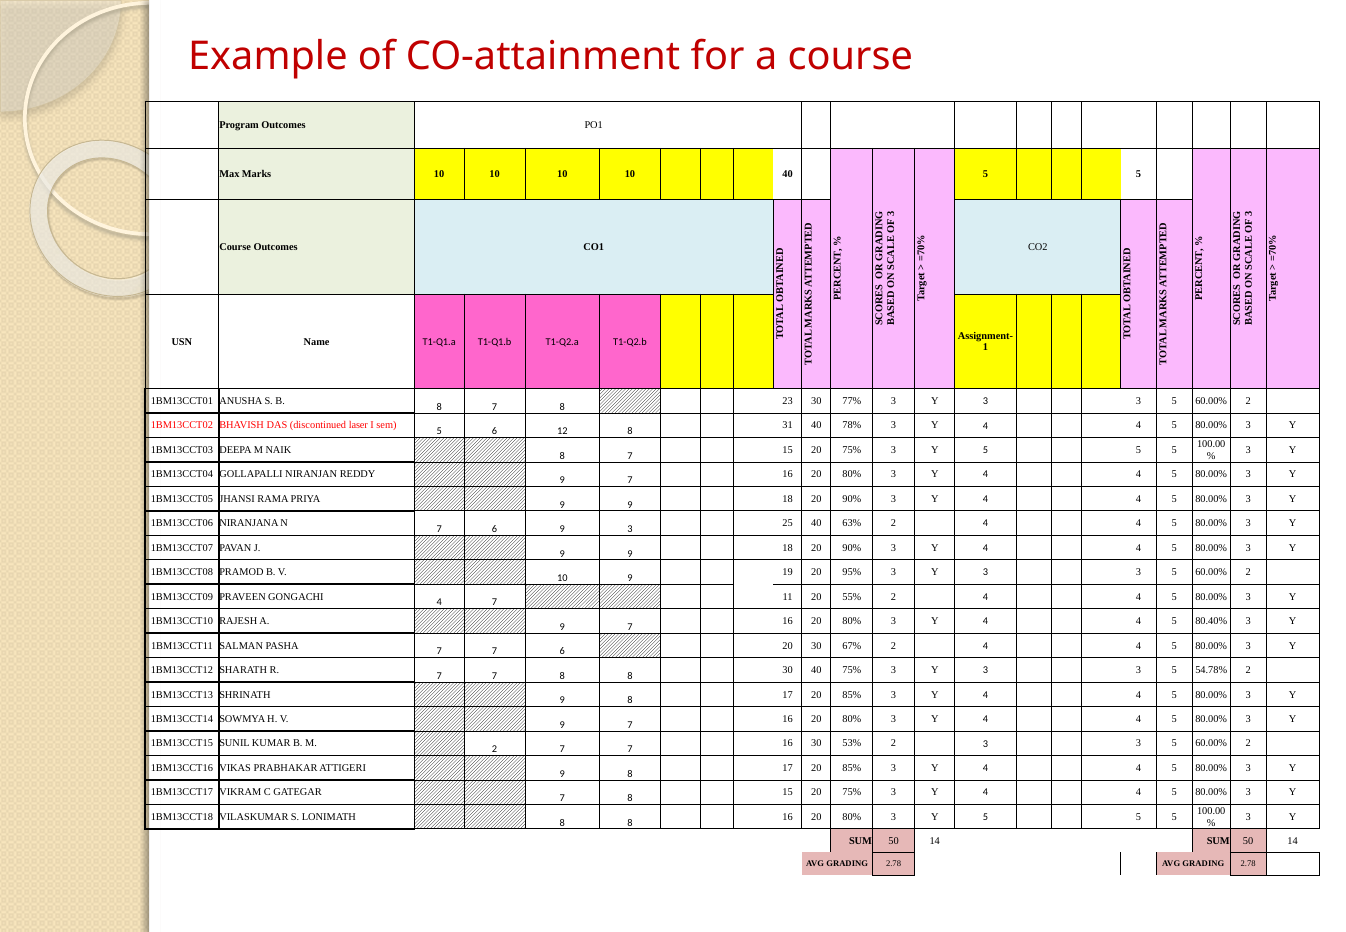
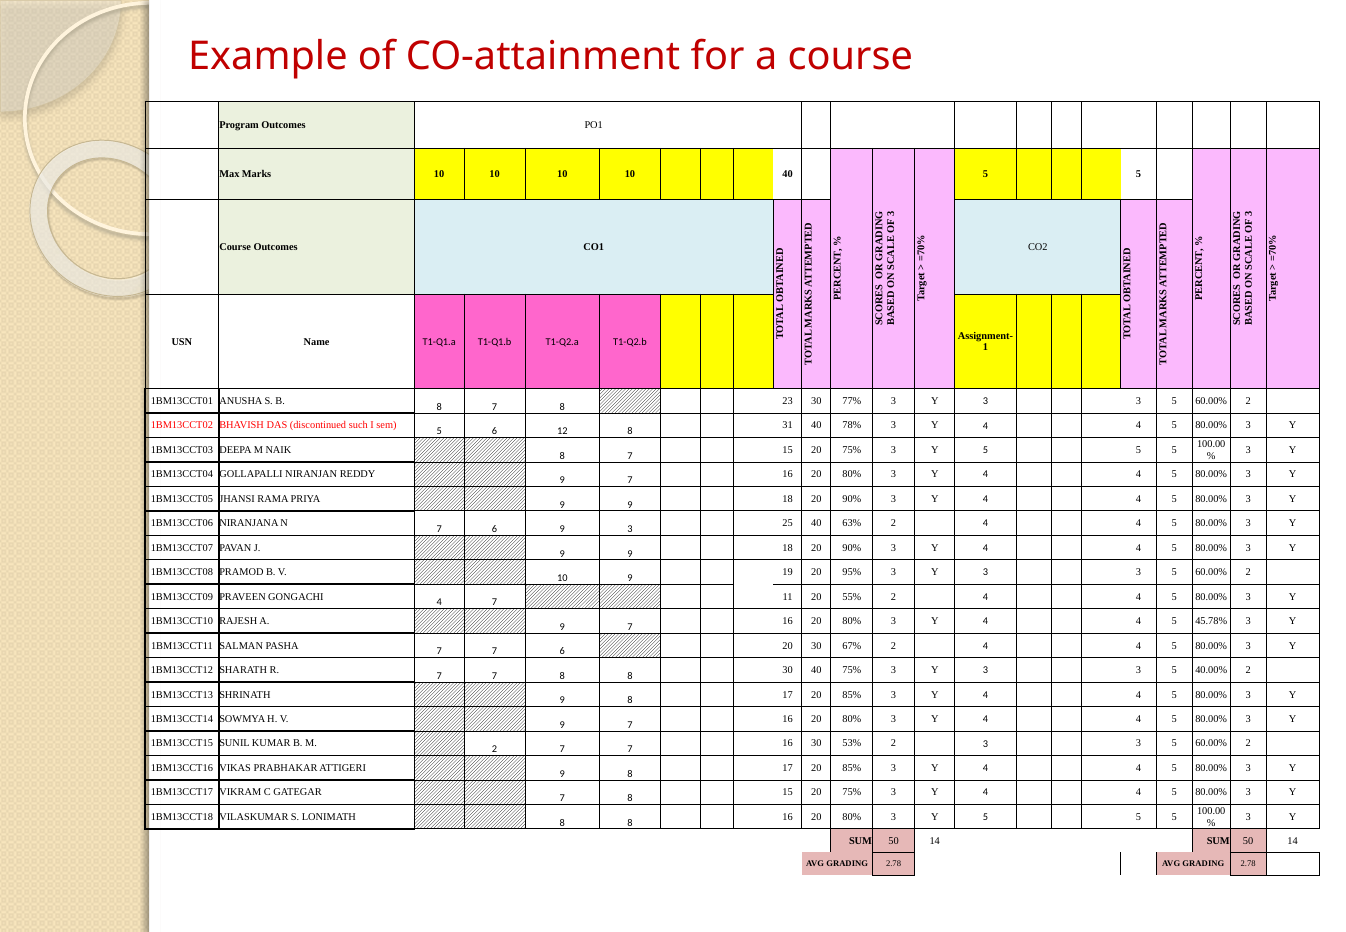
laser: laser -> such
80.40%: 80.40% -> 45.78%
54.78%: 54.78% -> 40.00%
